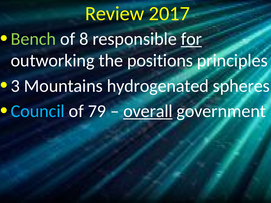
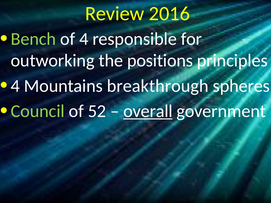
2017: 2017 -> 2016
of 8: 8 -> 4
for underline: present -> none
3 at (15, 86): 3 -> 4
hydrogenated: hydrogenated -> breakthrough
Council colour: light blue -> light green
79: 79 -> 52
